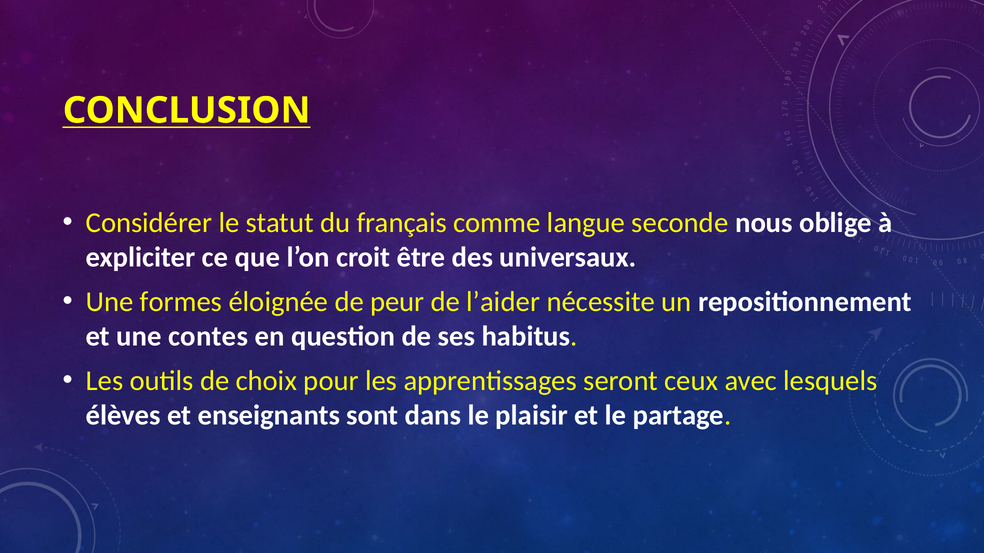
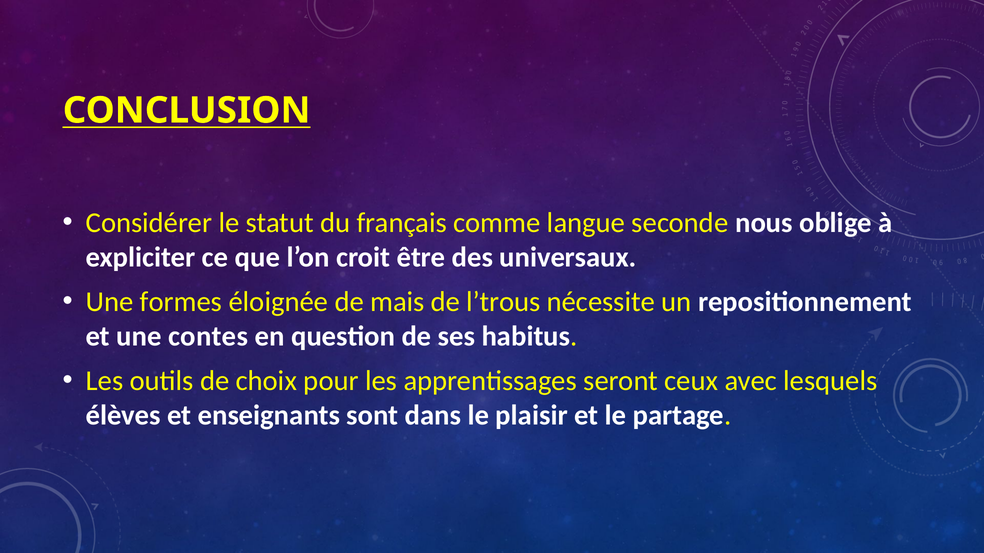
peur: peur -> mais
l’aider: l’aider -> l’trous
